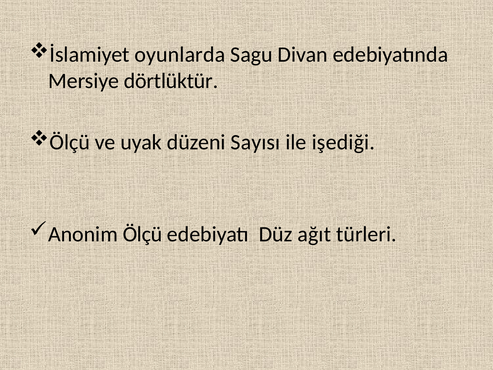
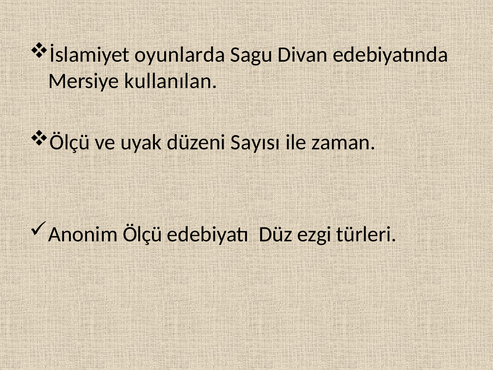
dörtlüktür: dörtlüktür -> kullanılan
işediği: işediği -> zaman
ağıt: ağıt -> ezgi
